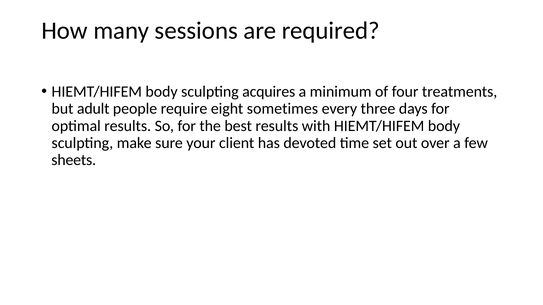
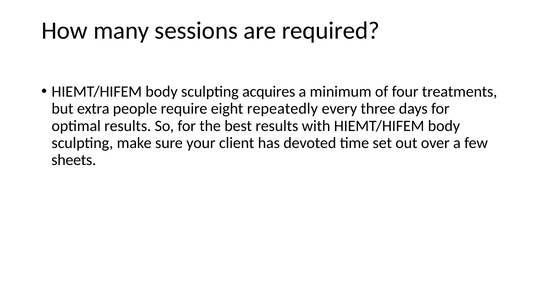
adult: adult -> extra
sometimes: sometimes -> repeatedly
